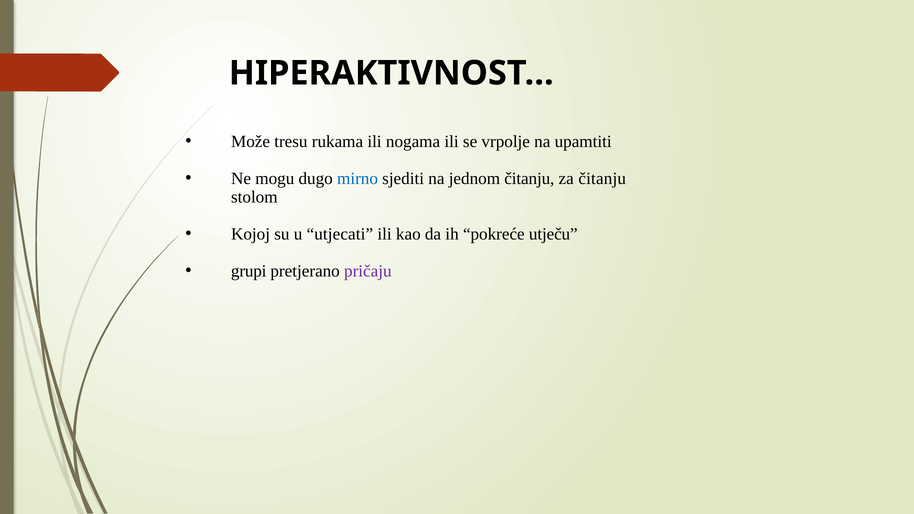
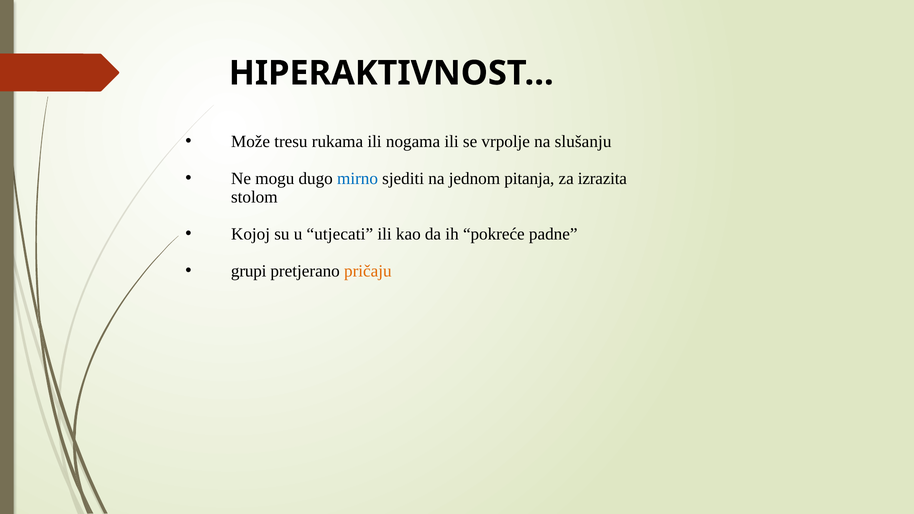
upamtiti: upamtiti -> slušanju
jednom čitanju: čitanju -> pitanja
za čitanju: čitanju -> izrazita
utječu: utječu -> padne
pričaju colour: purple -> orange
